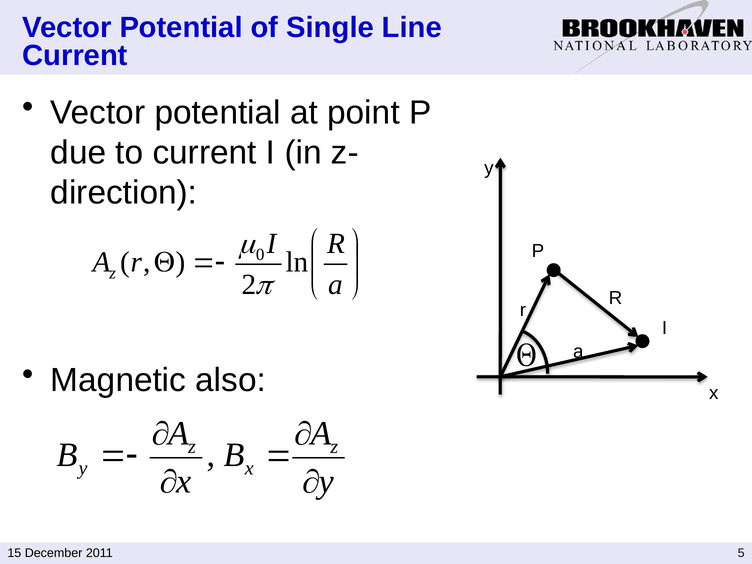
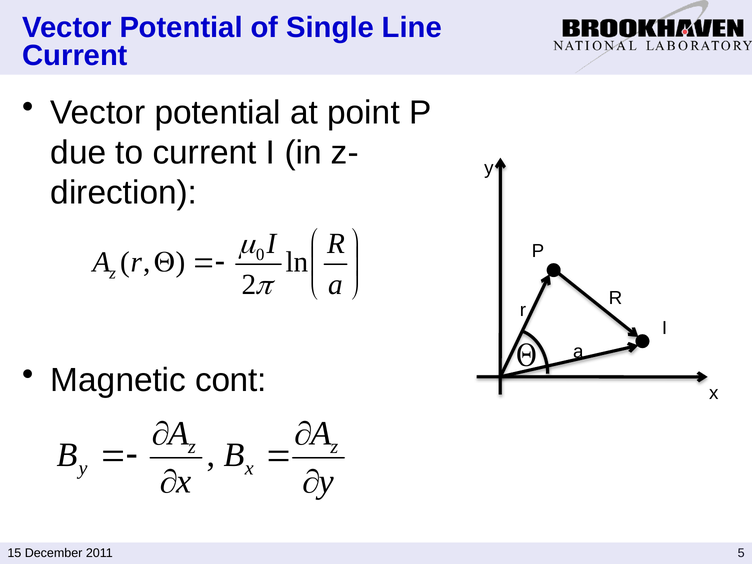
also: also -> cont
